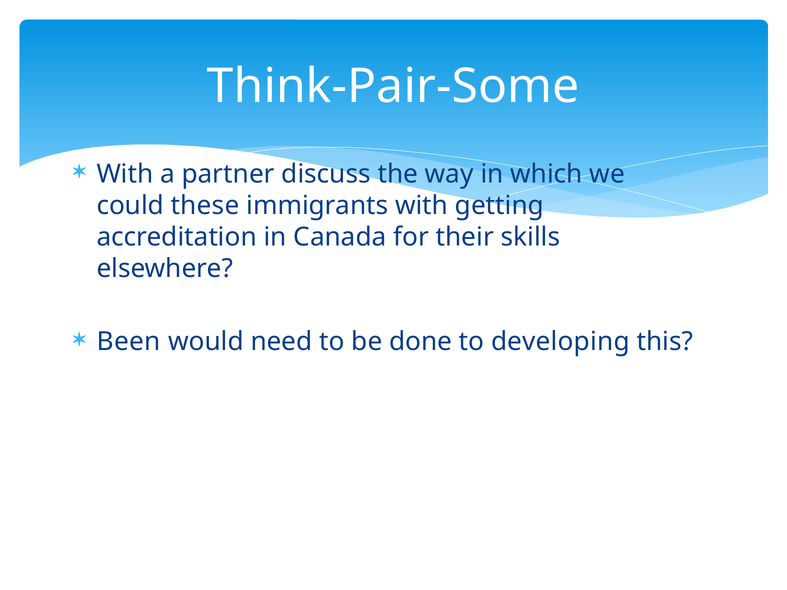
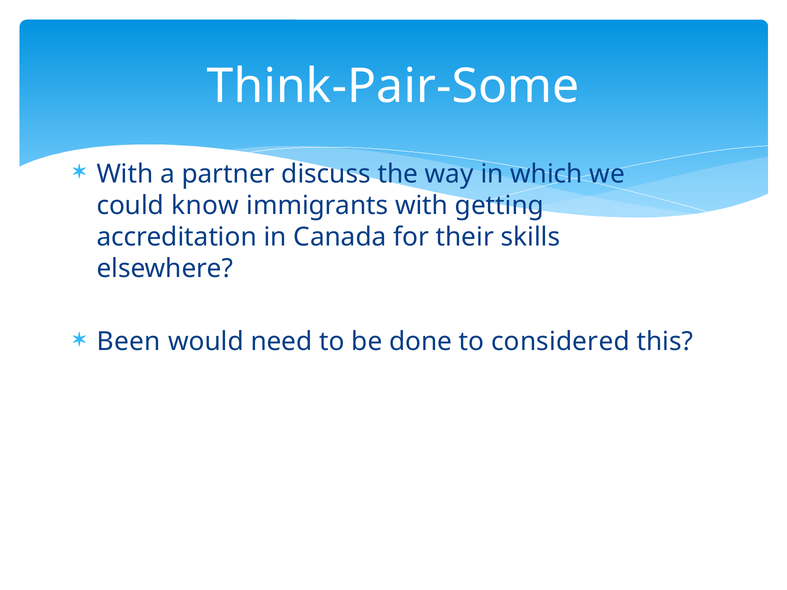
these: these -> know
developing: developing -> considered
